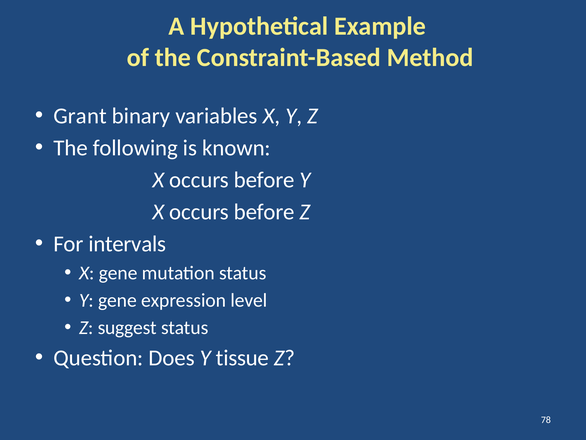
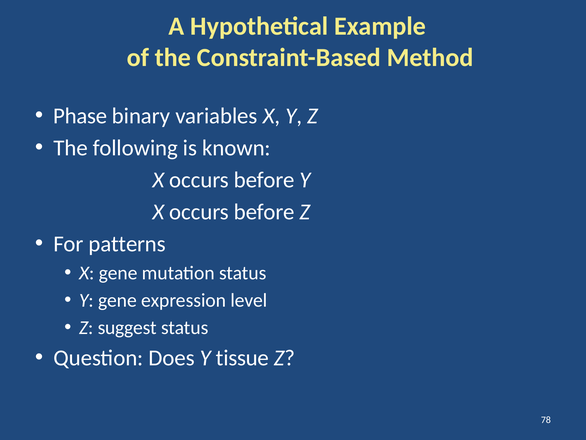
Grant: Grant -> Phase
intervals: intervals -> patterns
